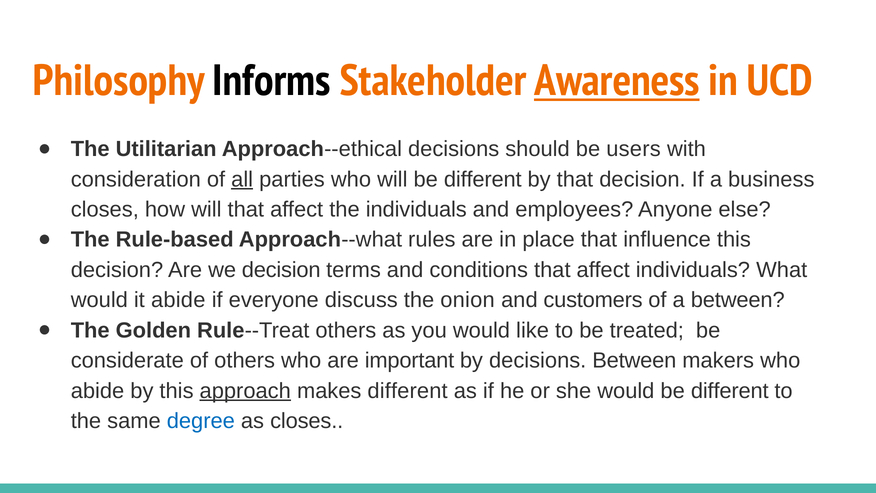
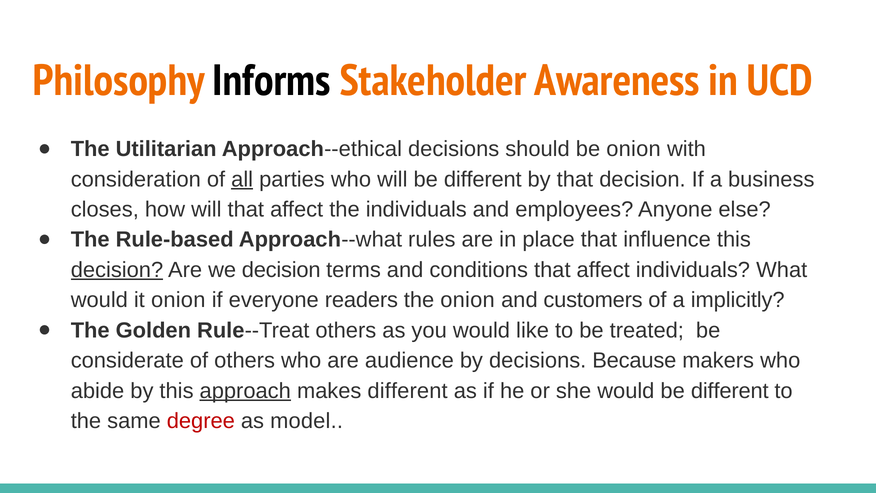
Awareness underline: present -> none
be users: users -> onion
decision at (117, 270) underline: none -> present
it abide: abide -> onion
discuss: discuss -> readers
a between: between -> implicitly
important: important -> audience
decisions Between: Between -> Because
degree colour: blue -> red
as closes: closes -> model
